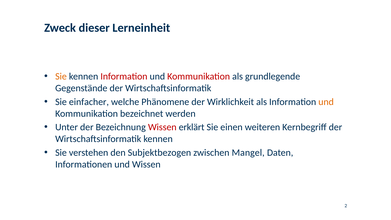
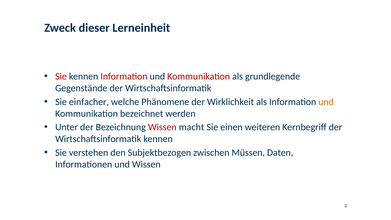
Sie at (61, 76) colour: orange -> red
erklärt: erklärt -> macht
Mangel: Mangel -> Müssen
